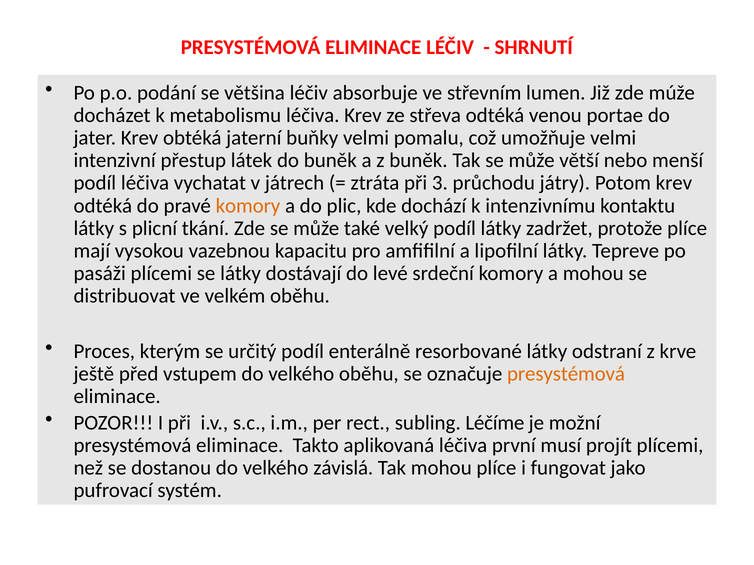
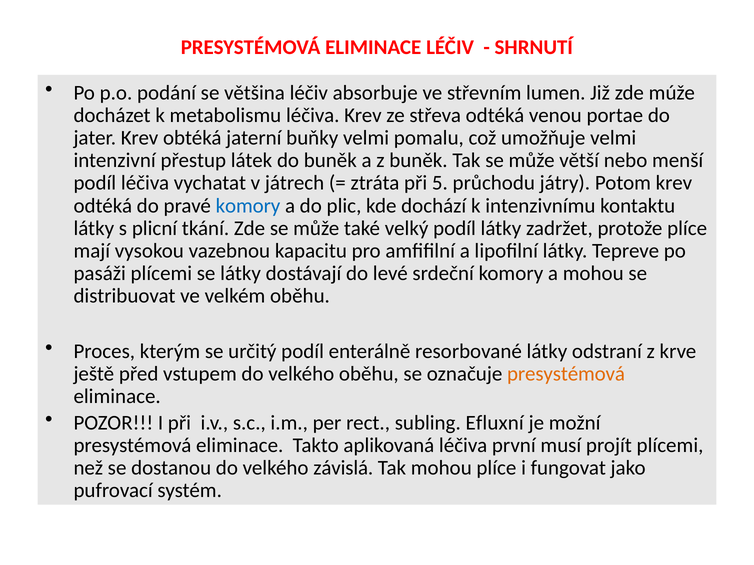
3: 3 -> 5
komory at (248, 206) colour: orange -> blue
Léčíme: Léčíme -> Efluxní
